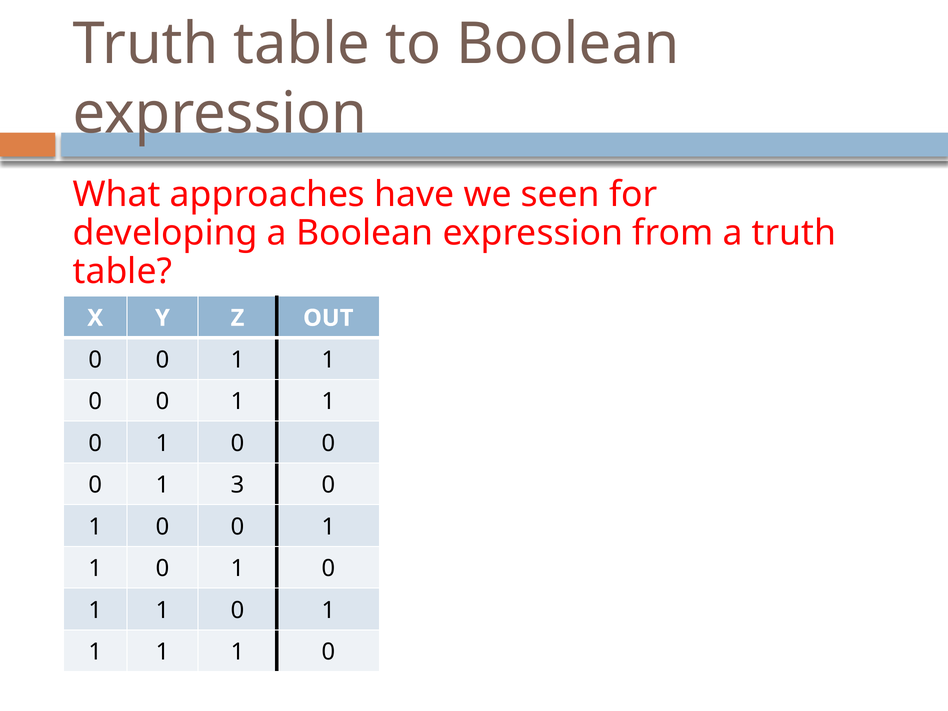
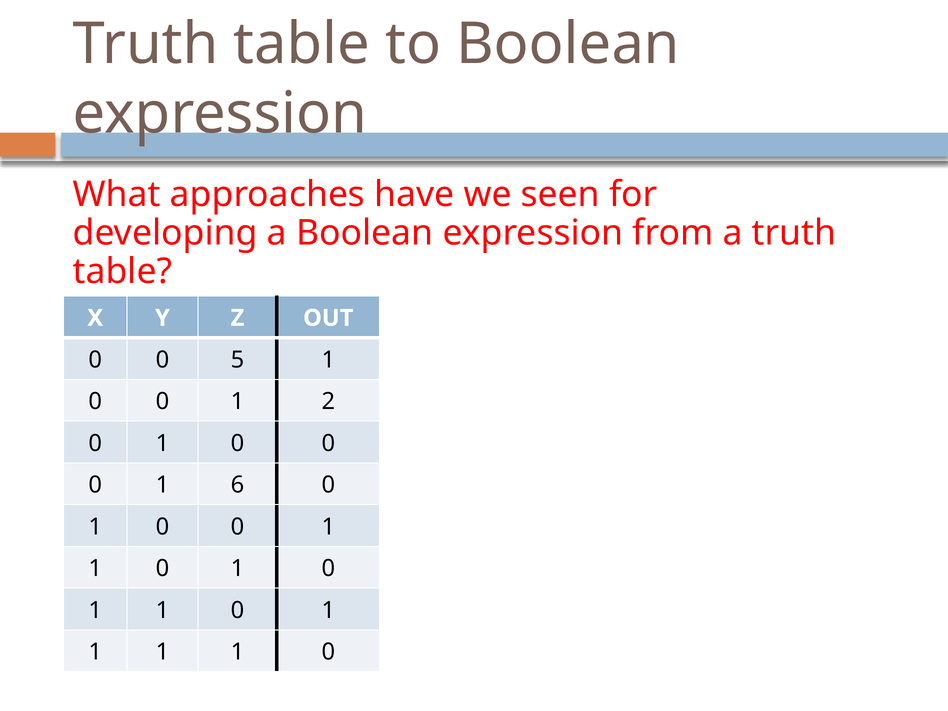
1 at (237, 360): 1 -> 5
1 at (328, 402): 1 -> 2
3: 3 -> 6
